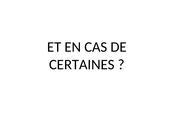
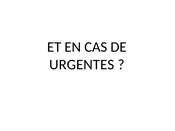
CERTAINES: CERTAINES -> URGENTES
